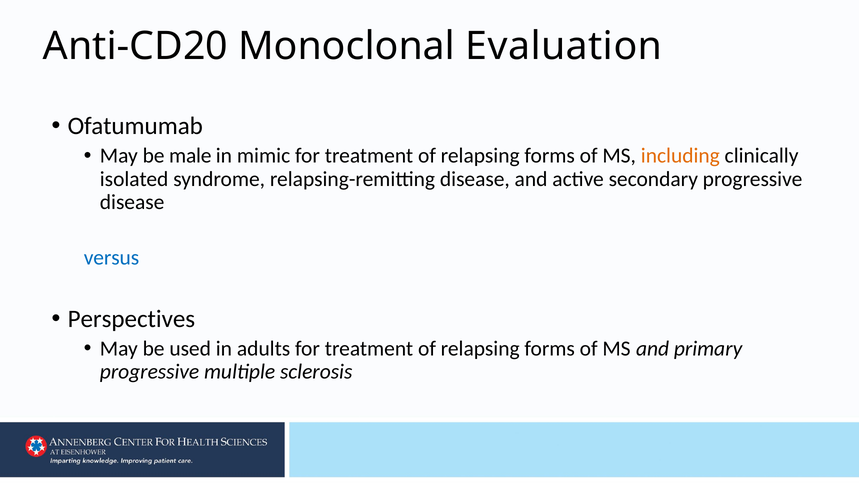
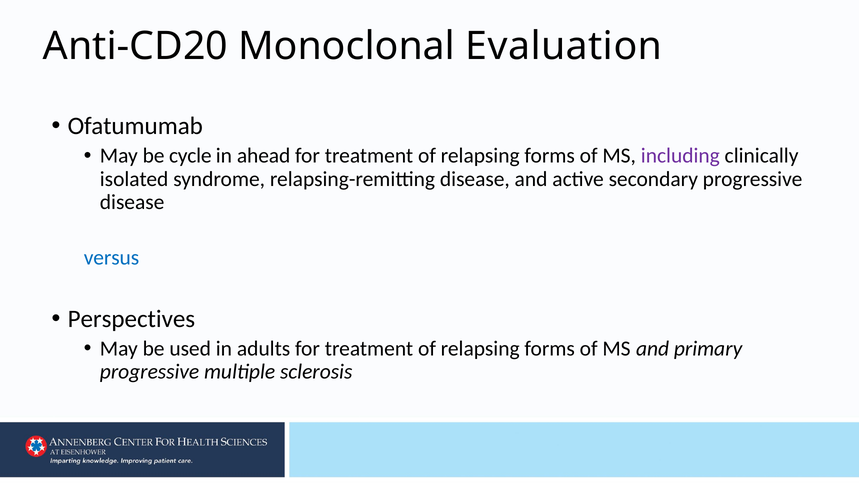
male: male -> cycle
mimic: mimic -> ahead
including colour: orange -> purple
